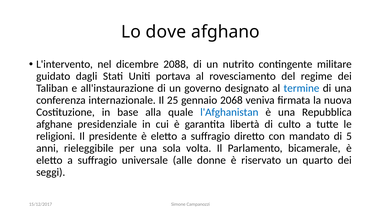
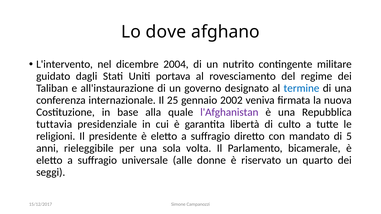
2088: 2088 -> 2004
2068: 2068 -> 2002
l'Afghanistan colour: blue -> purple
afghane: afghane -> tuttavia
